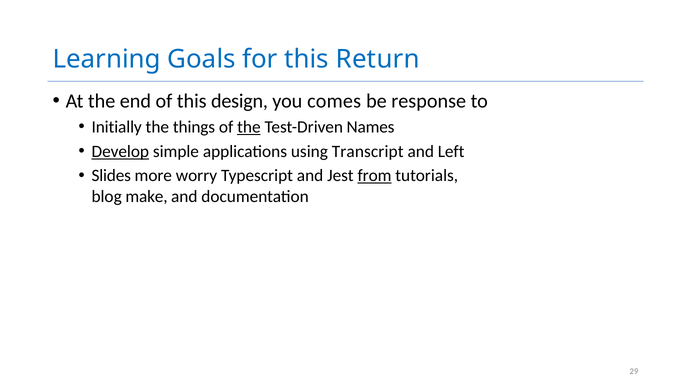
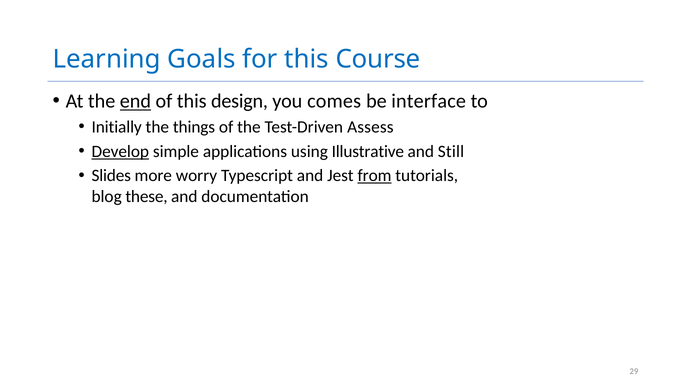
Return: Return -> Course
end underline: none -> present
response: response -> interface
the at (249, 127) underline: present -> none
Names: Names -> Assess
Transcript: Transcript -> Illustrative
Left: Left -> Still
make: make -> these
